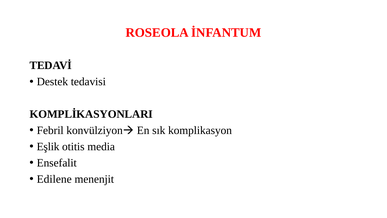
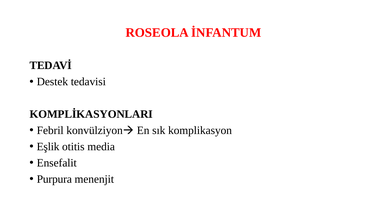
Edilene: Edilene -> Purpura
